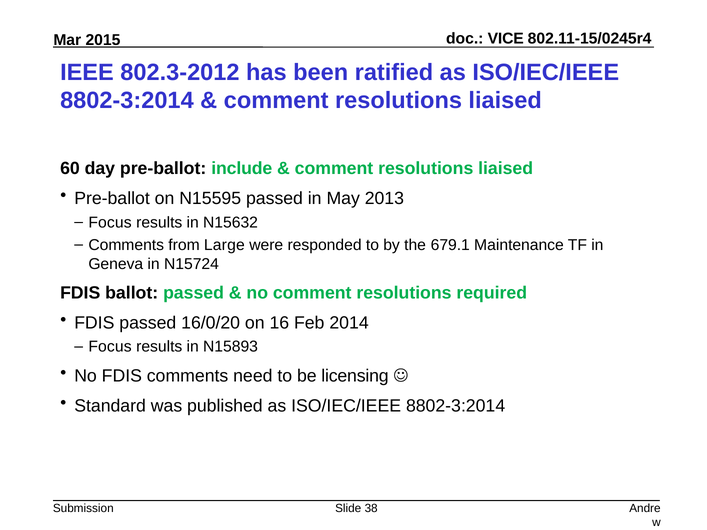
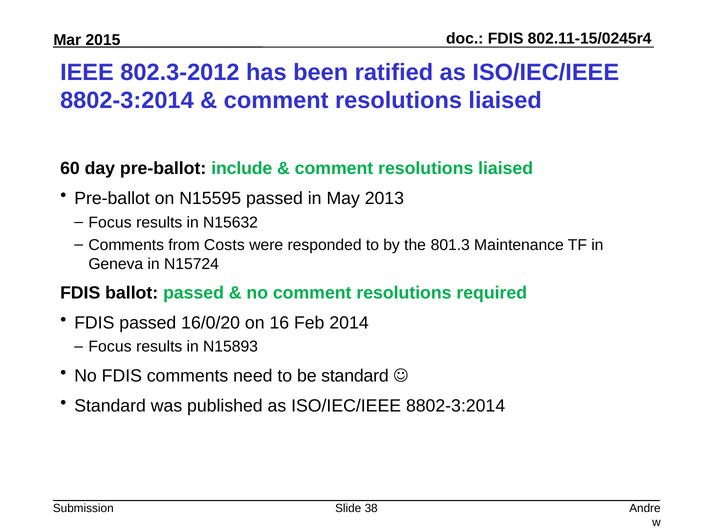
VICE at (506, 39): VICE -> FDIS
Large: Large -> Costs
679.1: 679.1 -> 801.3
be licensing: licensing -> standard
